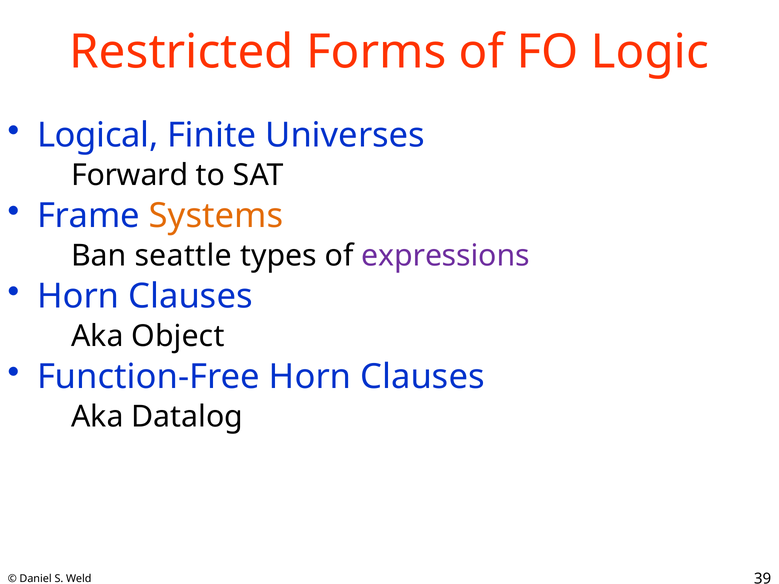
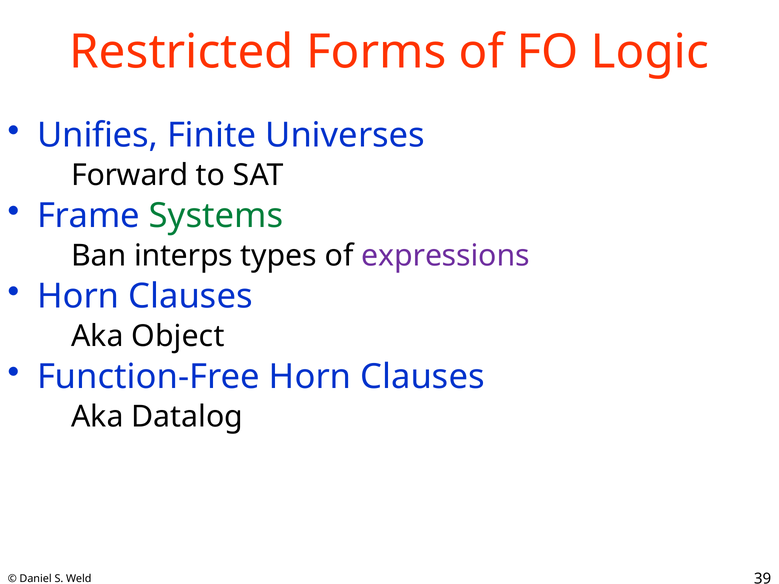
Logical: Logical -> Unifies
Systems colour: orange -> green
seattle: seattle -> interps
